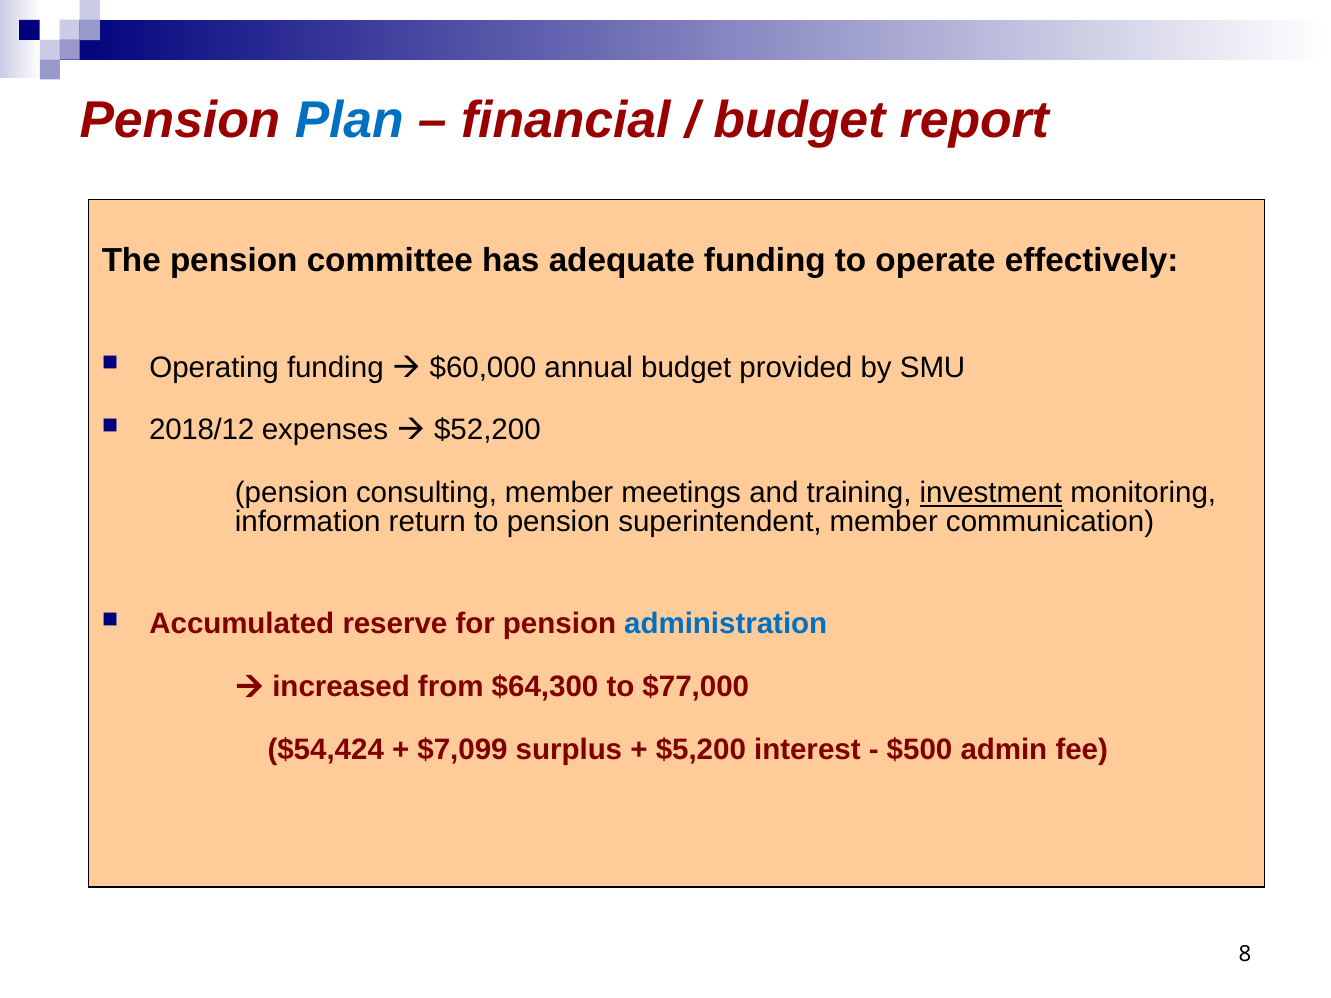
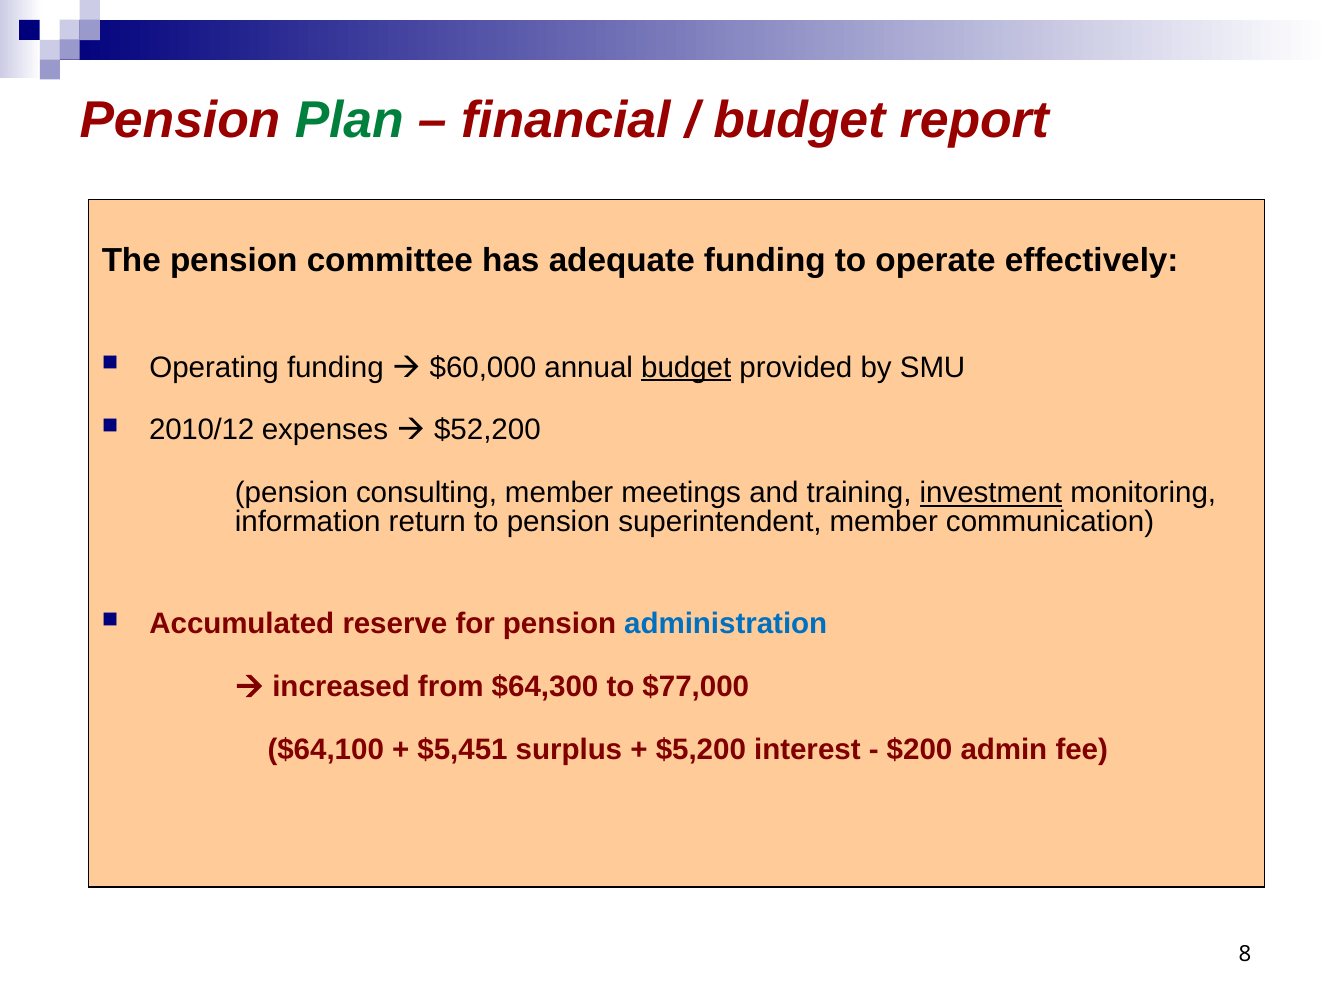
Plan colour: blue -> green
budget at (686, 368) underline: none -> present
2018/12: 2018/12 -> 2010/12
$54,424: $54,424 -> $64,100
$7,099: $7,099 -> $5,451
$500: $500 -> $200
